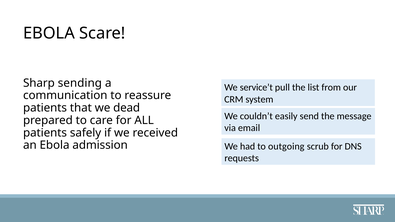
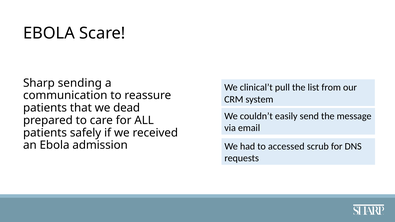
service’t: service’t -> clinical’t
outgoing: outgoing -> accessed
